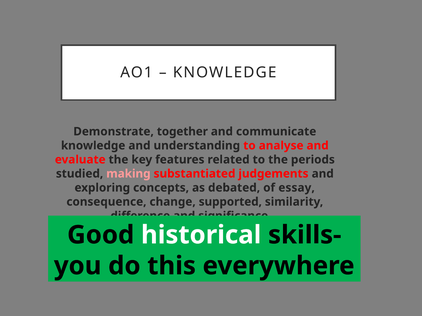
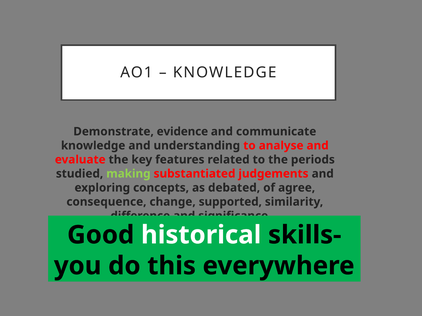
together: together -> evidence
making colour: pink -> light green
essay: essay -> agree
